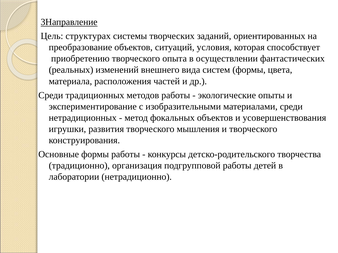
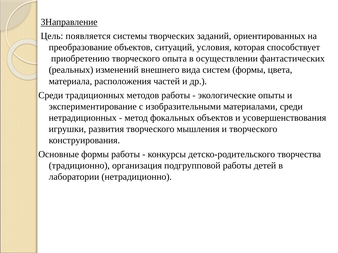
структурах: структурах -> появляется
